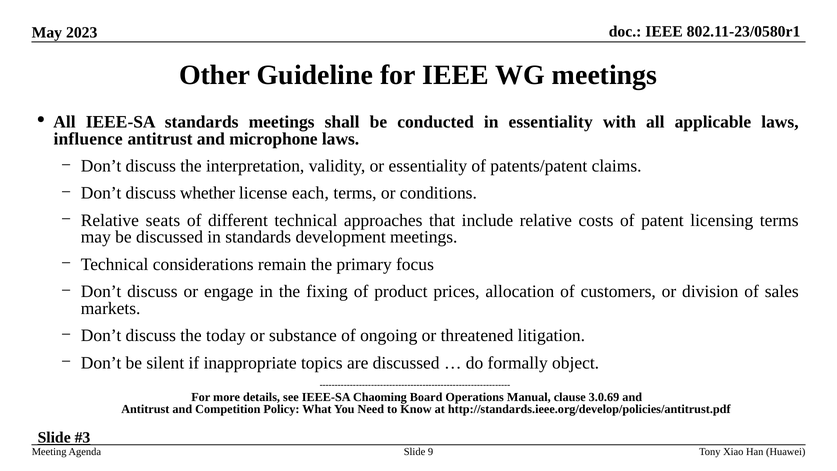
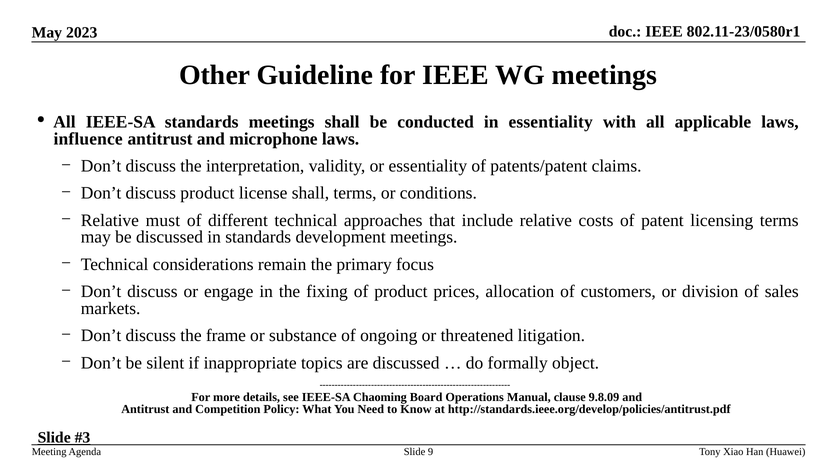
discuss whether: whether -> product
license each: each -> shall
seats: seats -> must
today: today -> frame
3.0.69: 3.0.69 -> 9.8.09
